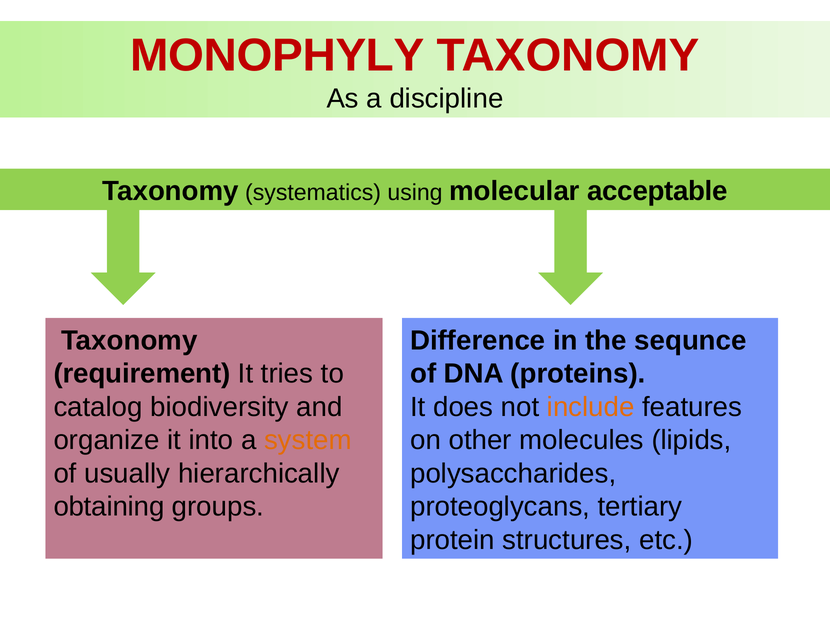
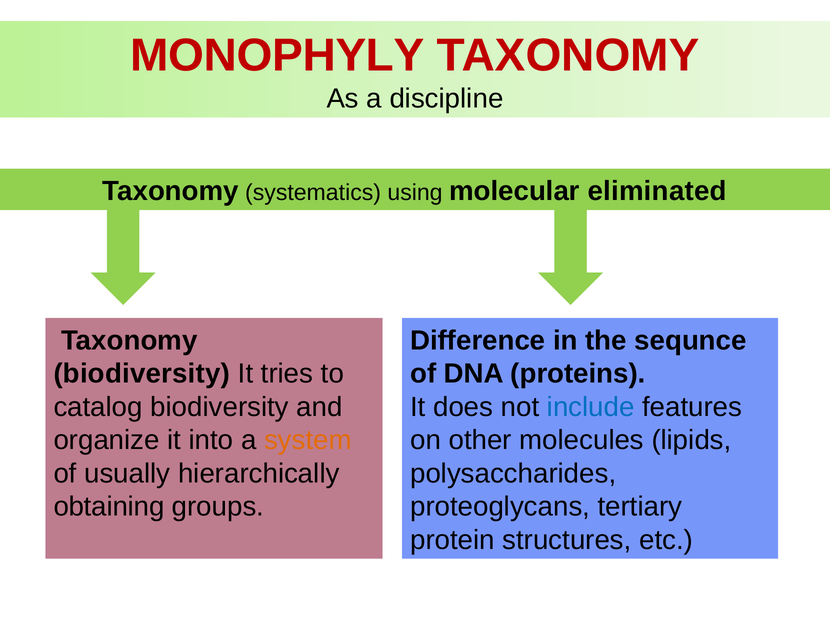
acceptable: acceptable -> eliminated
requirement at (142, 374): requirement -> biodiversity
include colour: orange -> blue
